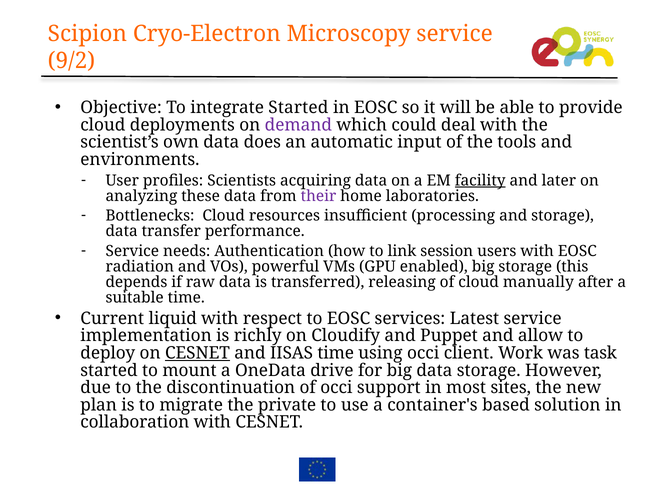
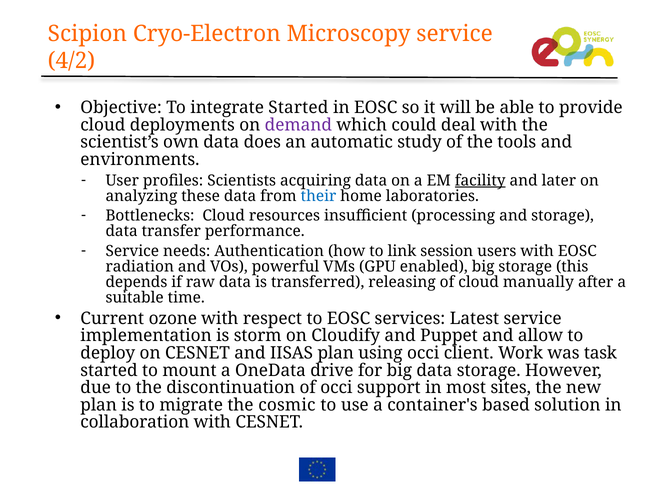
9/2: 9/2 -> 4/2
input: input -> study
their colour: purple -> blue
liquid: liquid -> ozone
richly: richly -> storm
CESNET at (197, 353) underline: present -> none
IISAS time: time -> plan
private: private -> cosmic
